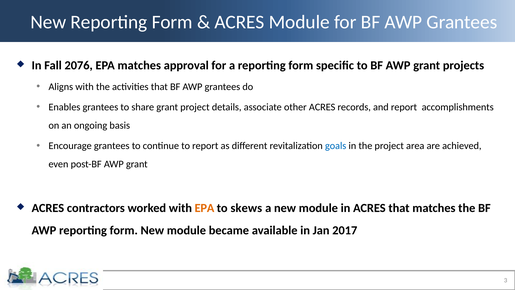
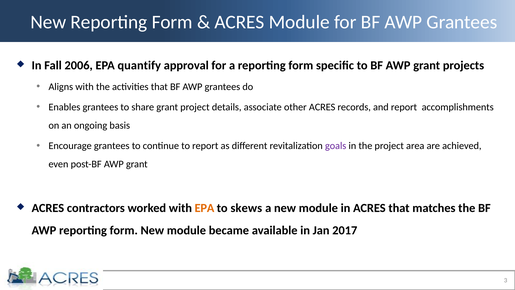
2076: 2076 -> 2006
EPA matches: matches -> quantify
goals colour: blue -> purple
